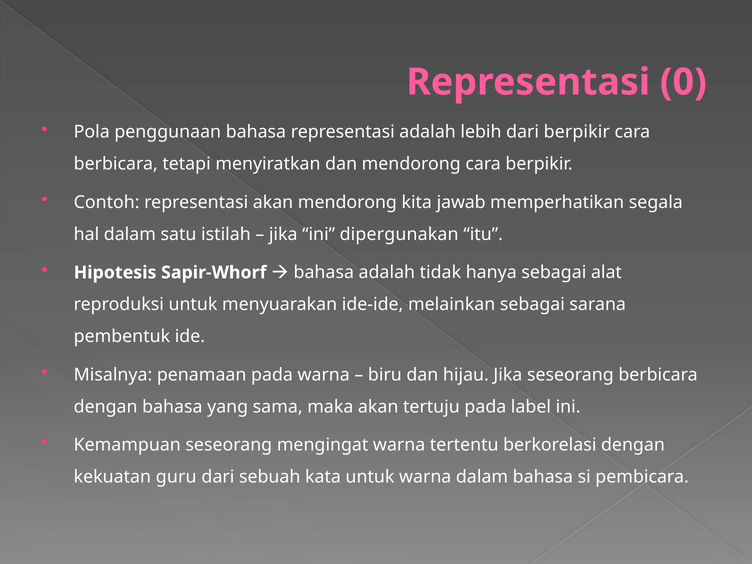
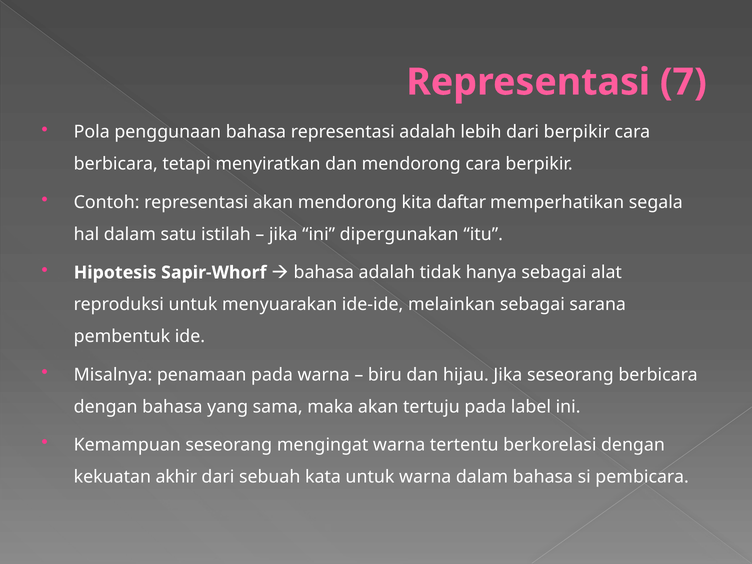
0: 0 -> 7
jawab: jawab -> daftar
guru: guru -> akhir
